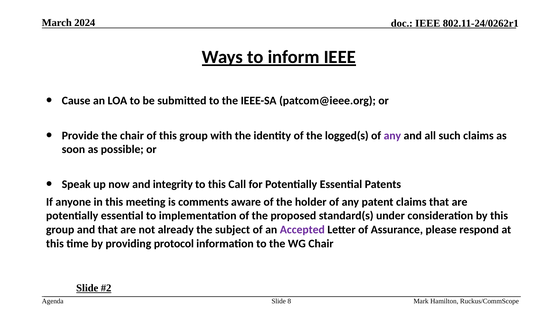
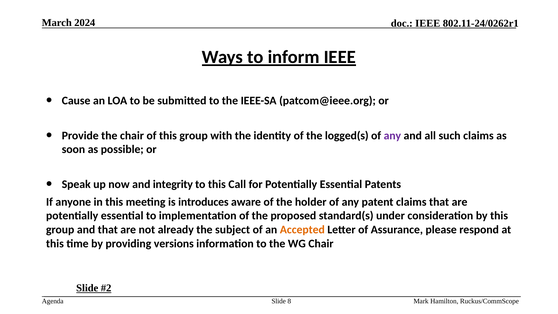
comments: comments -> introduces
Accepted colour: purple -> orange
protocol: protocol -> versions
